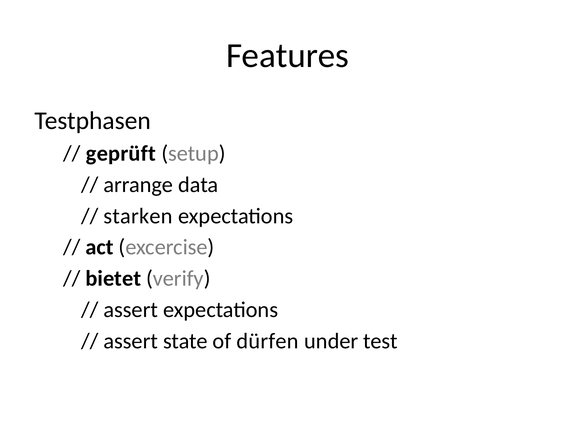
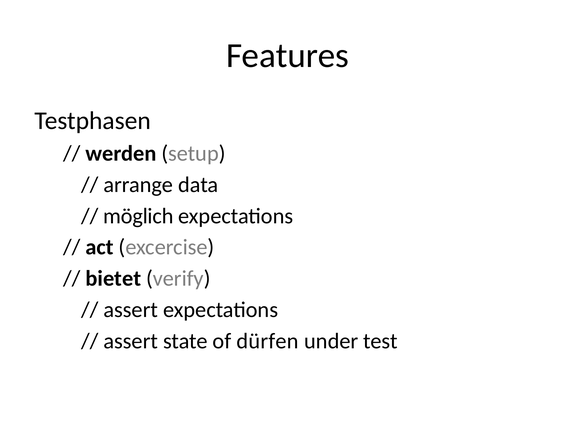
geprüft: geprüft -> werden
starken: starken -> möglich
